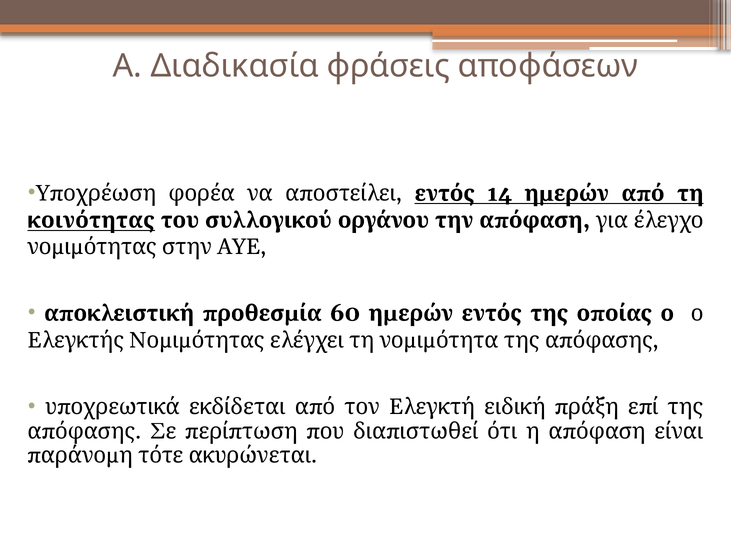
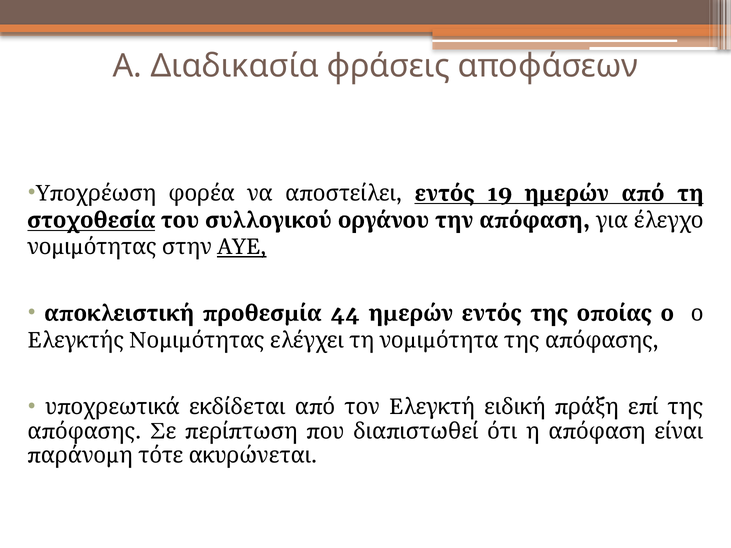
14: 14 -> 19
κοινότητας: κοινότητας -> στοχοθεσία
ΑΥΕ underline: none -> present
60: 60 -> 44
